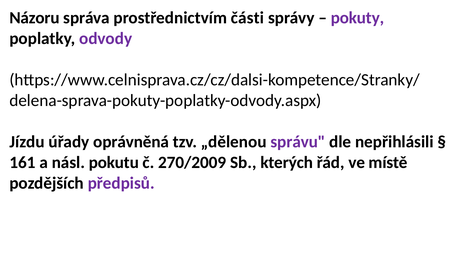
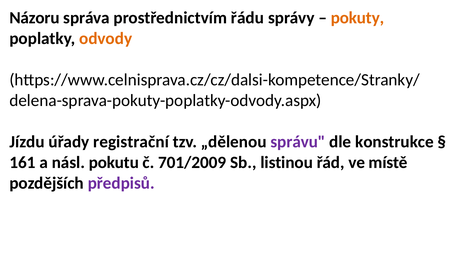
části: části -> řádu
pokuty colour: purple -> orange
odvody colour: purple -> orange
oprávněná: oprávněná -> registrační
nepřihlásili: nepřihlásili -> konstrukce
270/2009: 270/2009 -> 701/2009
kterých: kterých -> listinou
